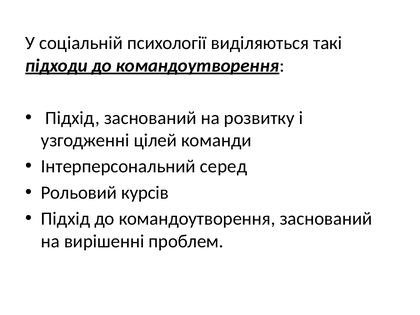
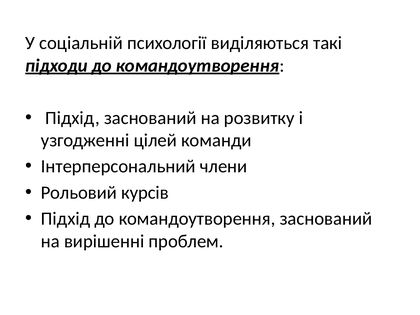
серед: серед -> члени
